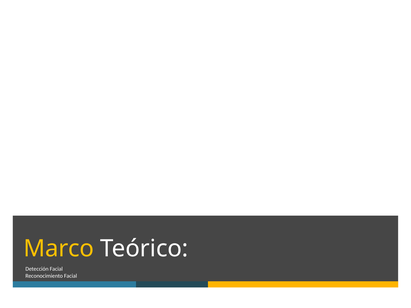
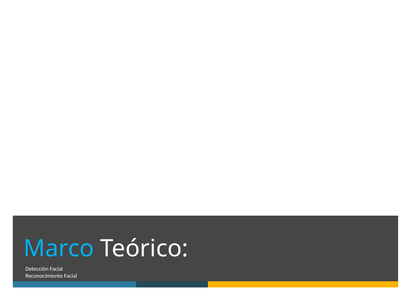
Marco colour: yellow -> light blue
